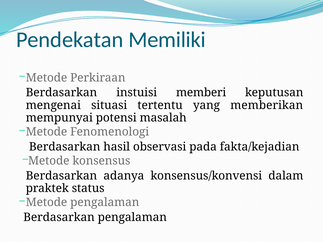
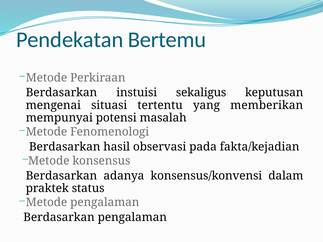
Memiliki: Memiliki -> Bertemu
memberi: memberi -> sekaligus
